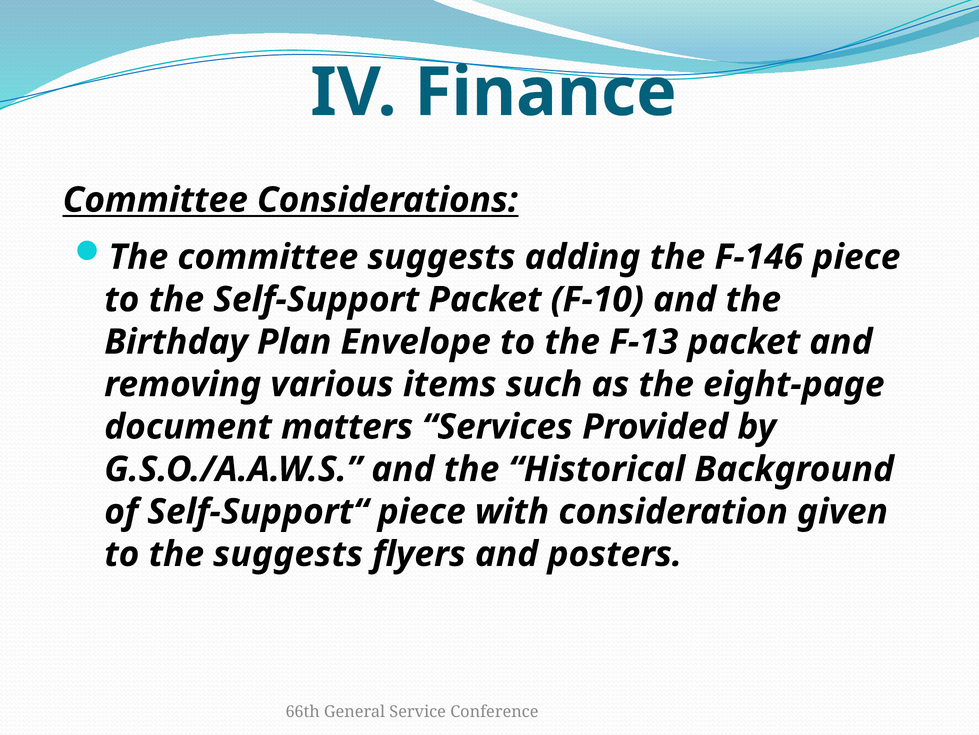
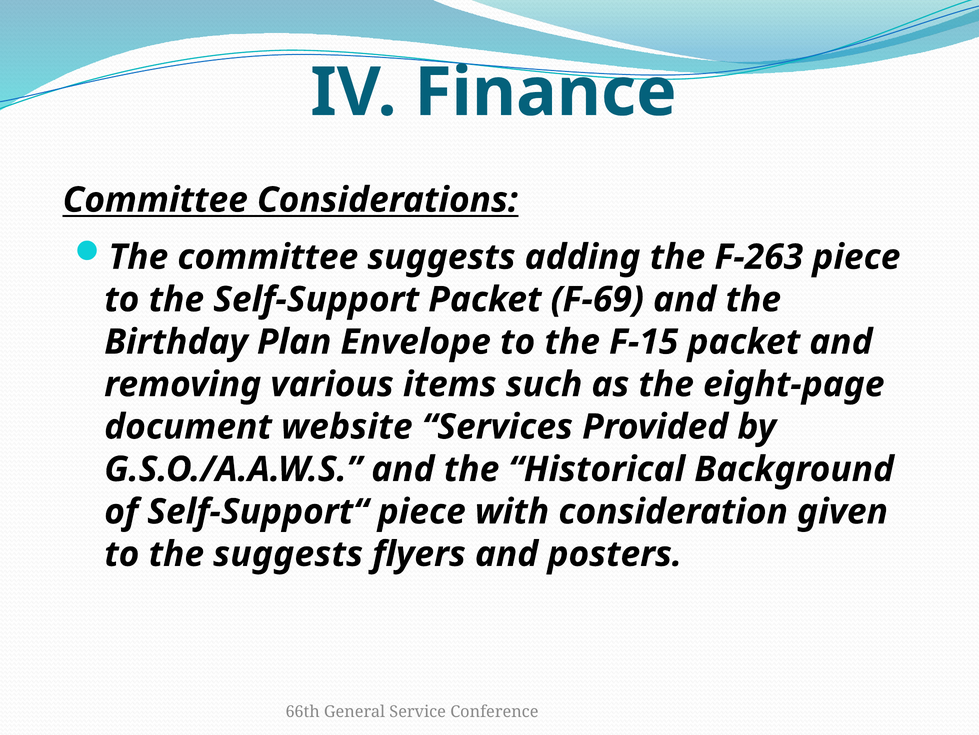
F-146: F-146 -> F-263
F-10: F-10 -> F-69
F-13: F-13 -> F-15
matters: matters -> website
